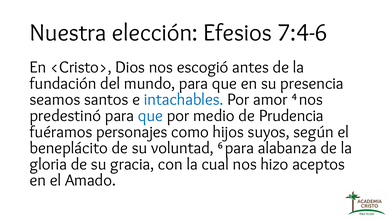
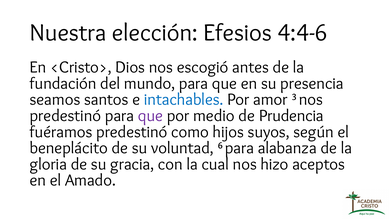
7:4-6: 7:4-6 -> 4:4-6
4: 4 -> 3
que at (150, 116) colour: blue -> purple
fuéramos personajes: personajes -> predestinó
